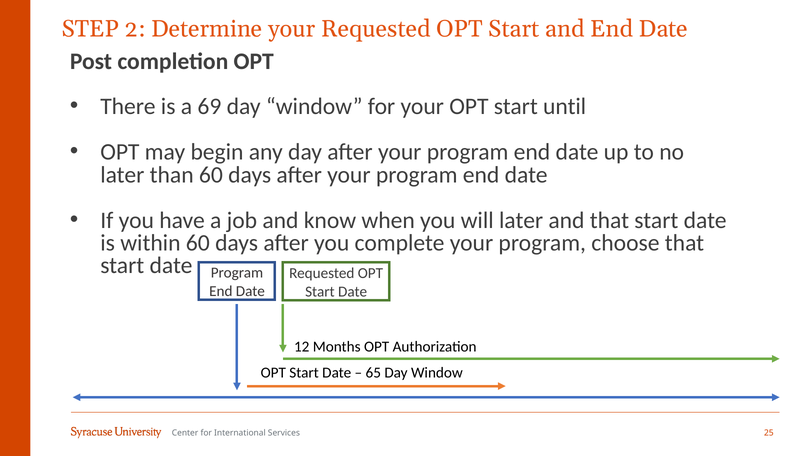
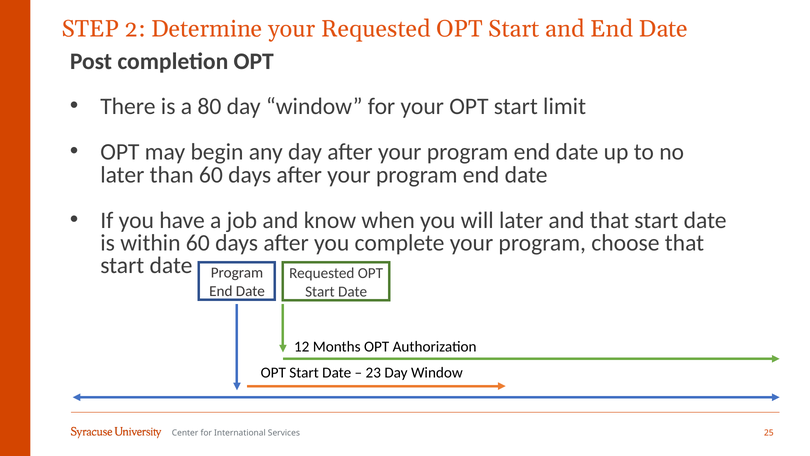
69: 69 -> 80
until: until -> limit
65: 65 -> 23
